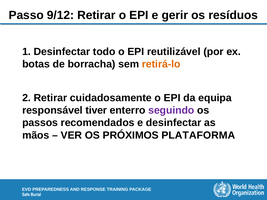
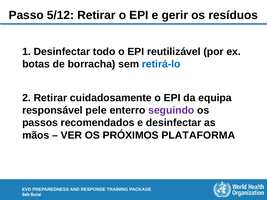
9/12: 9/12 -> 5/12
retirá-lo colour: orange -> blue
tiver: tiver -> pele
